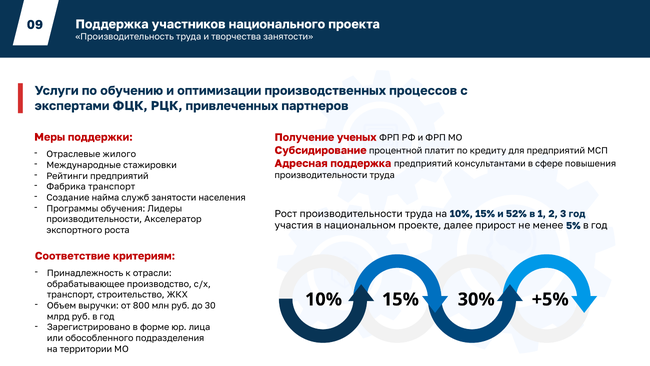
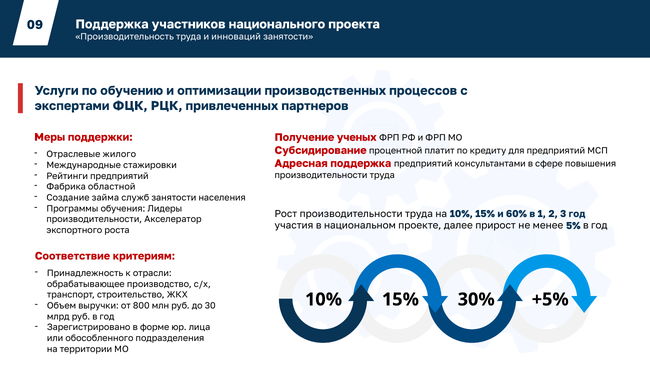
творчества: творчества -> инноваций
Фабрика транспорт: транспорт -> областной
найма: найма -> займа
52%: 52% -> 60%
